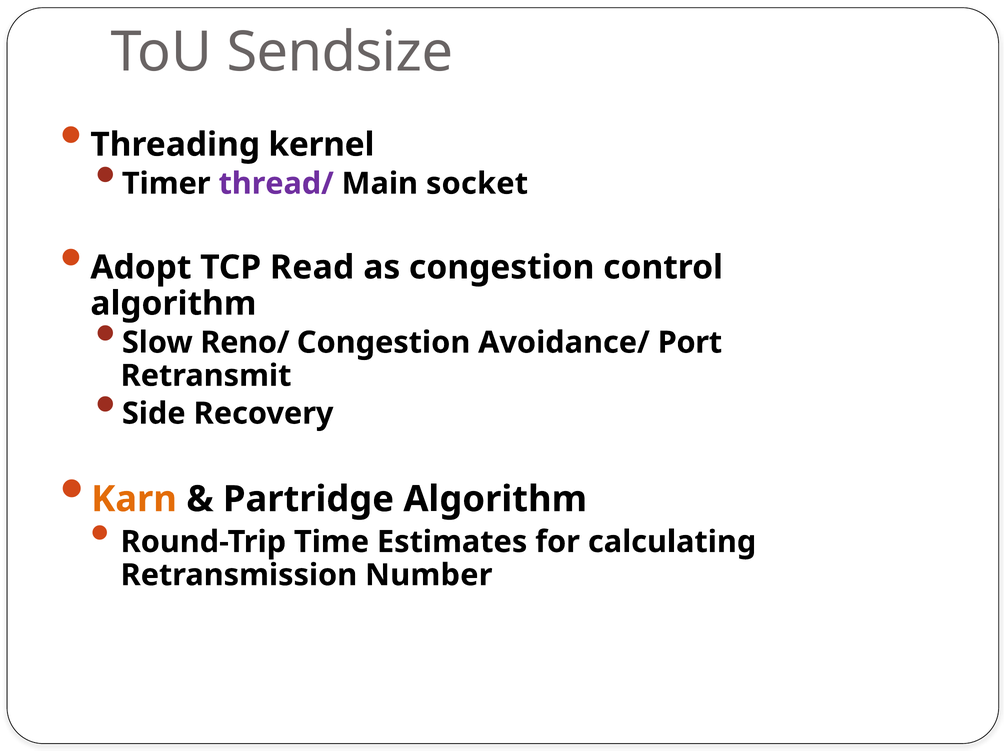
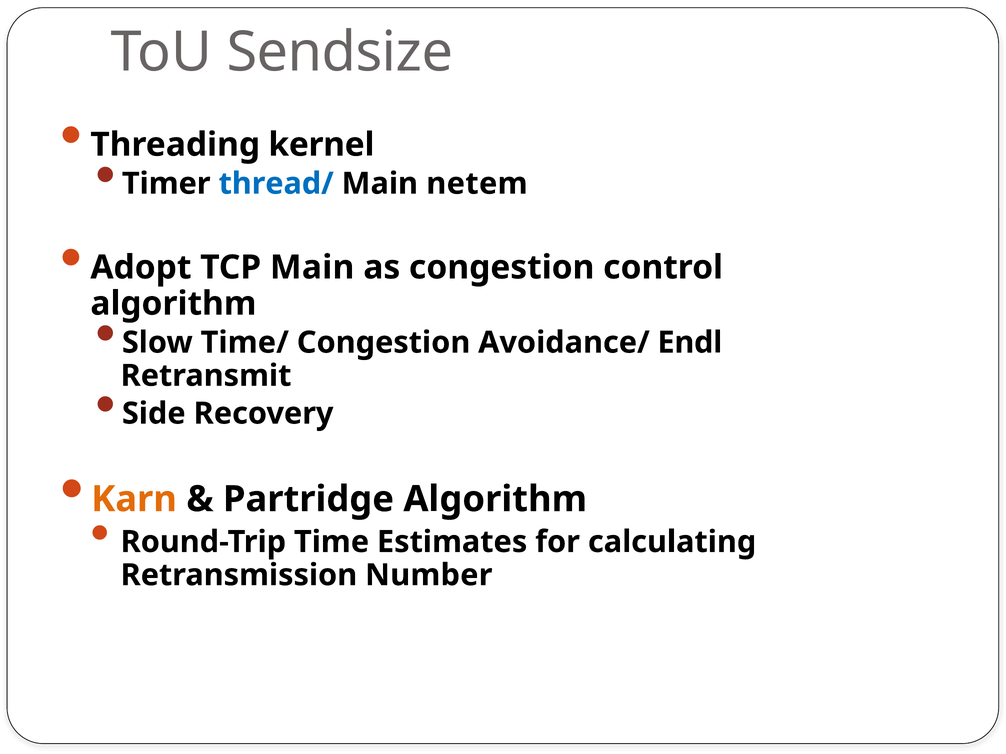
thread/ colour: purple -> blue
socket: socket -> netem
TCP Read: Read -> Main
Reno/: Reno/ -> Time/
Port: Port -> Endl
